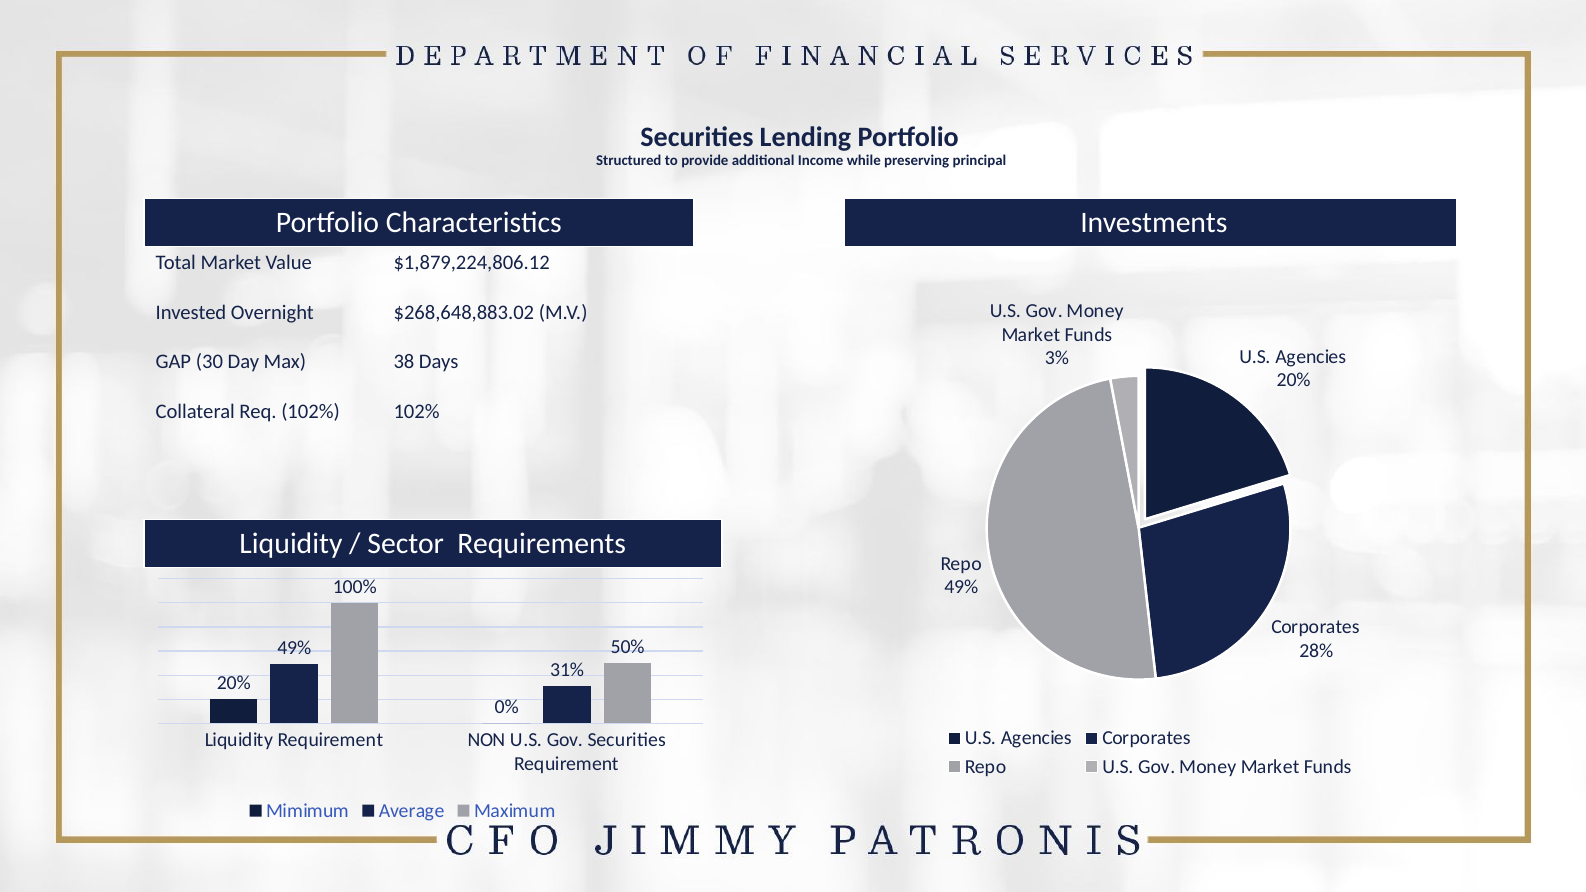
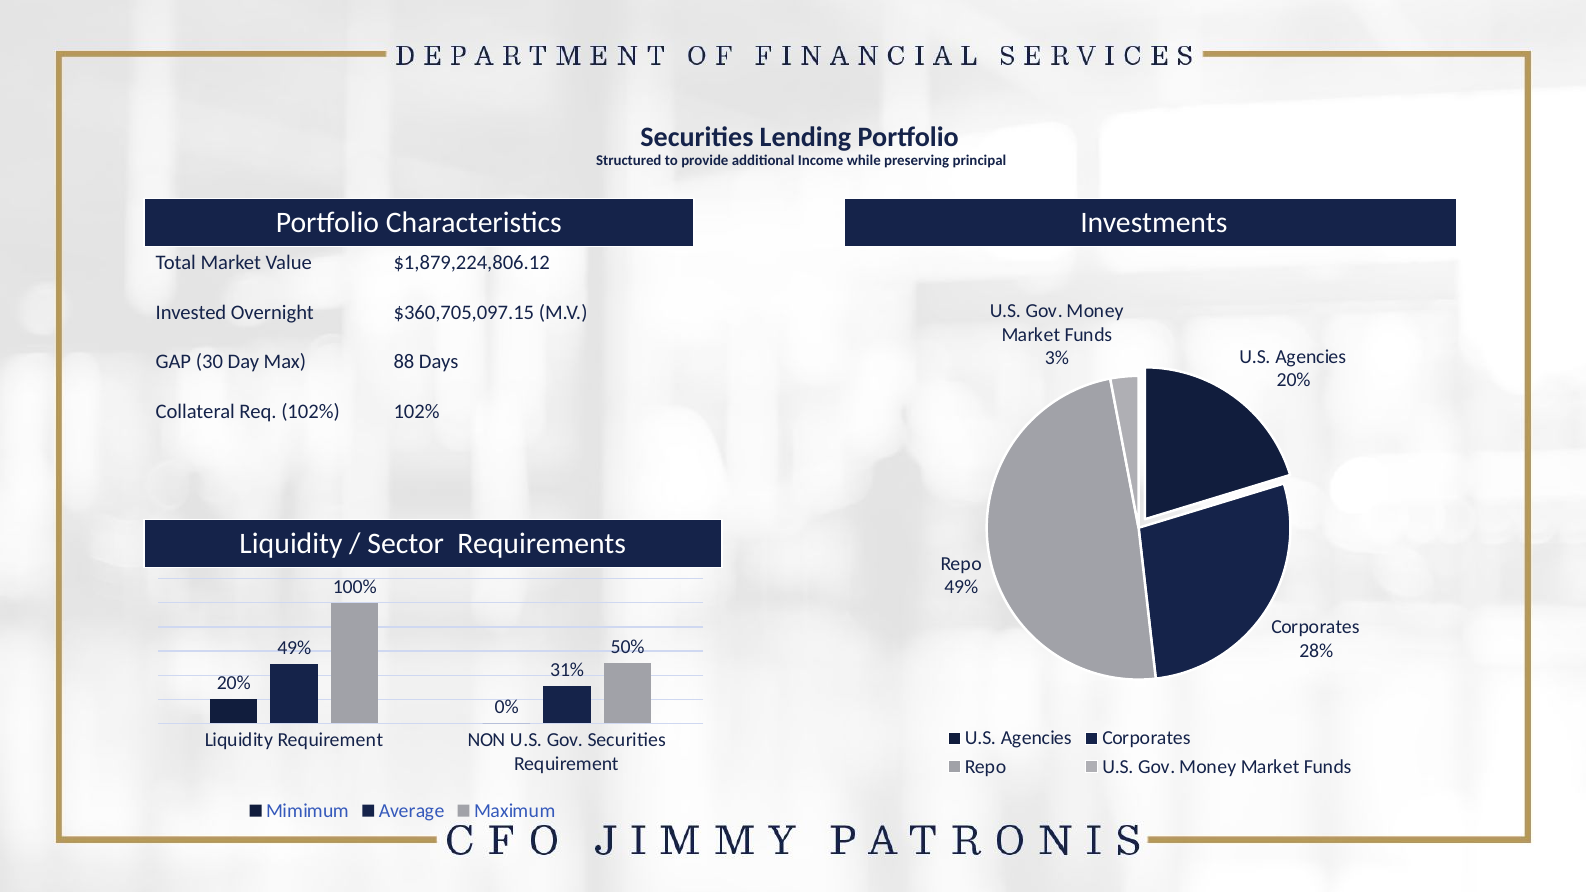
$268,648,883.02: $268,648,883.02 -> $360,705,097.15
38: 38 -> 88
